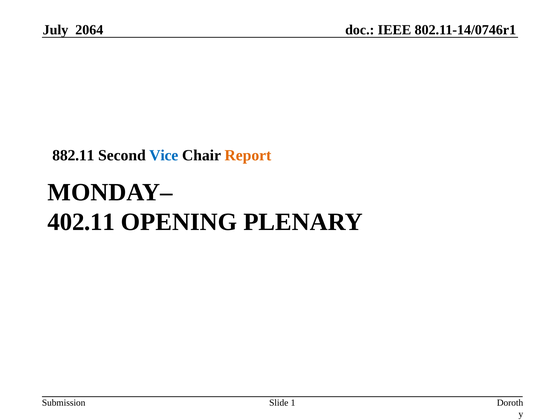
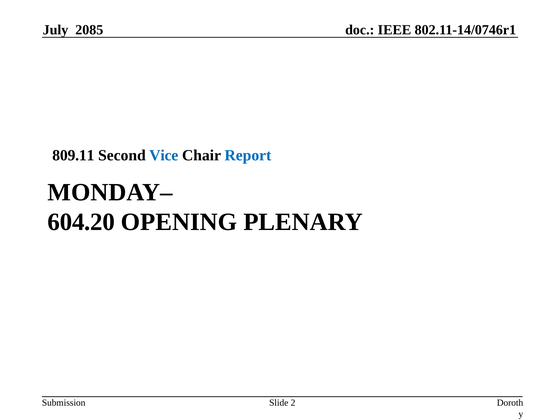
2064: 2064 -> 2085
882.11: 882.11 -> 809.11
Report colour: orange -> blue
402.11: 402.11 -> 604.20
1: 1 -> 2
